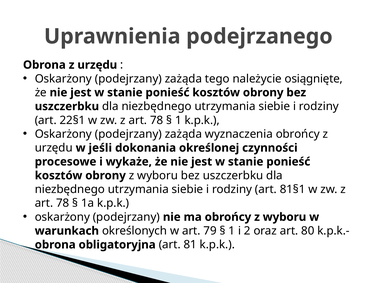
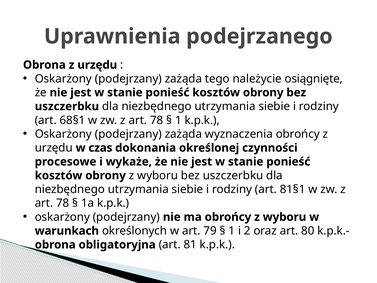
22§1: 22§1 -> 68§1
jeśli: jeśli -> czas
